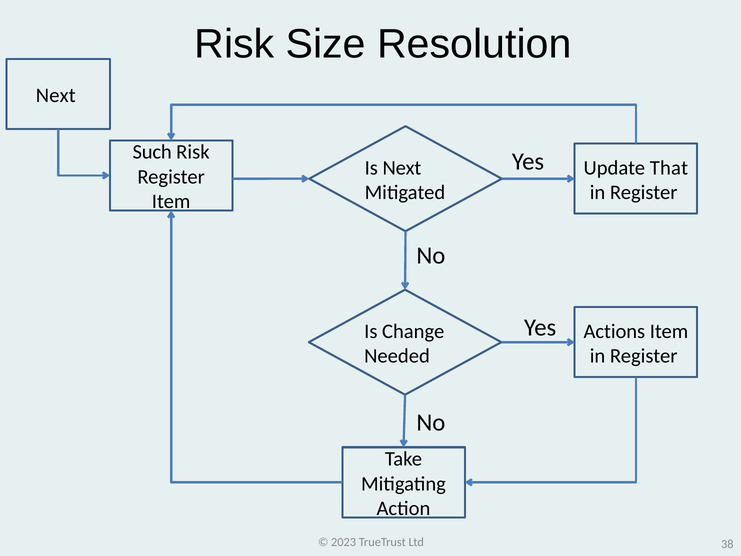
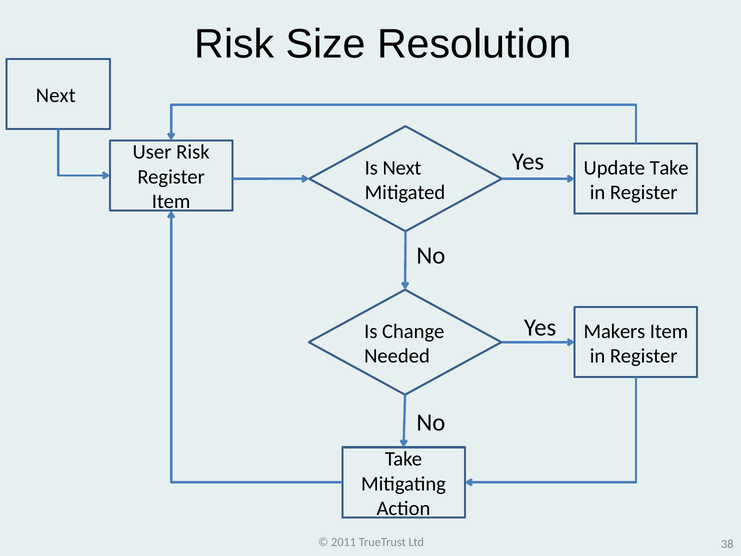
Such: Such -> User
Update That: That -> Take
Actions: Actions -> Makers
2023: 2023 -> 2011
